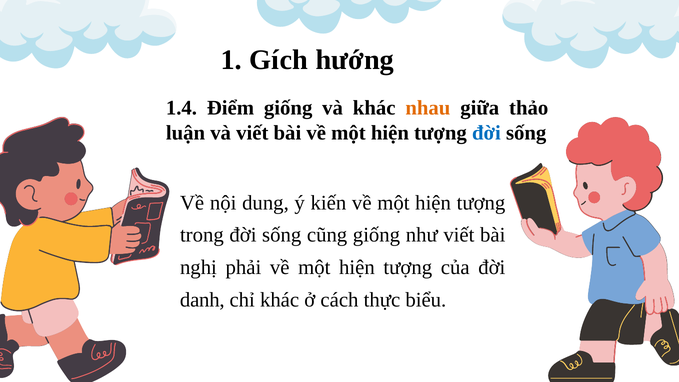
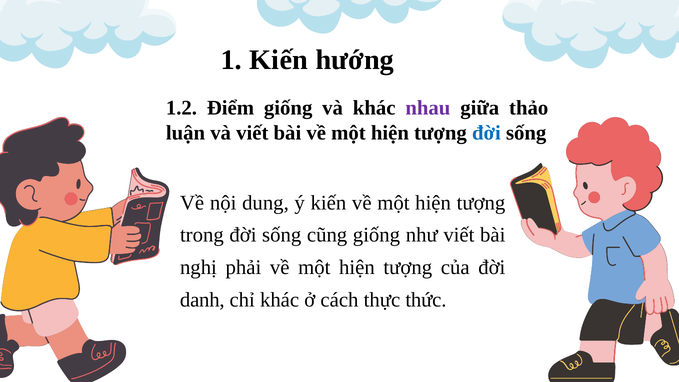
1 Gích: Gích -> Kiến
1.4: 1.4 -> 1.2
nhau colour: orange -> purple
biểu: biểu -> thức
